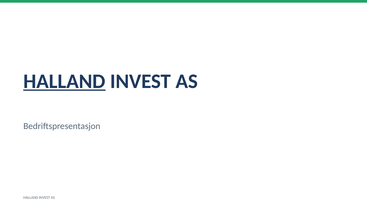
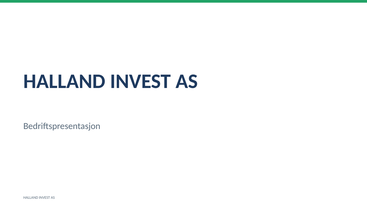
HALLAND at (64, 81) underline: present -> none
